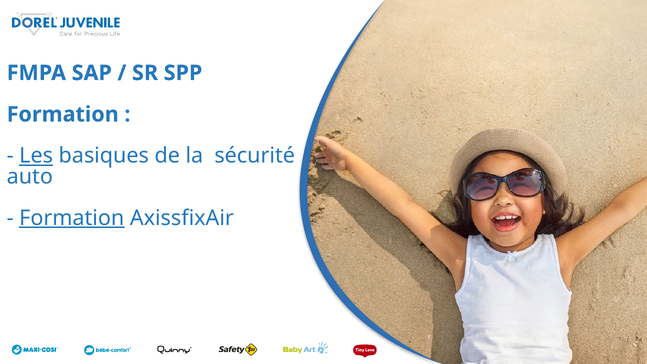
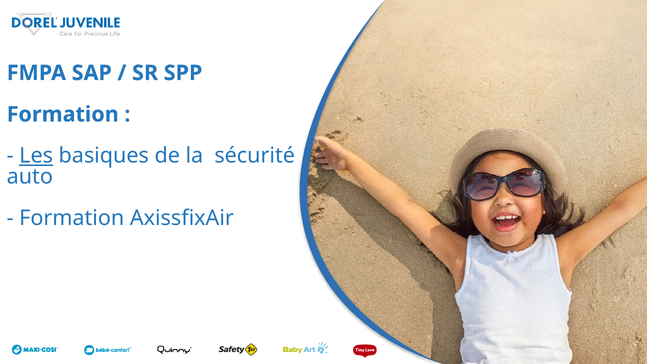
Formation at (72, 218) underline: present -> none
